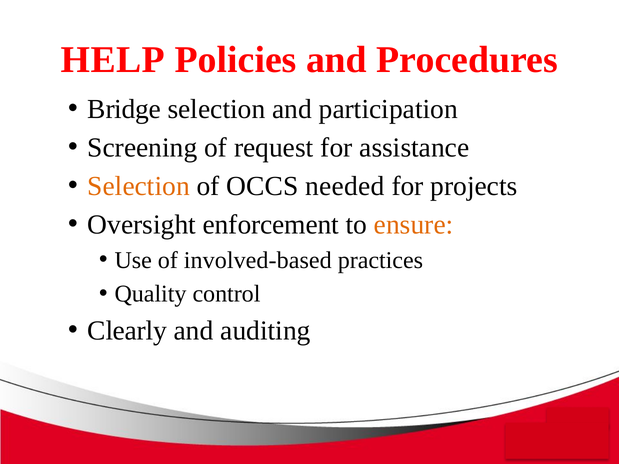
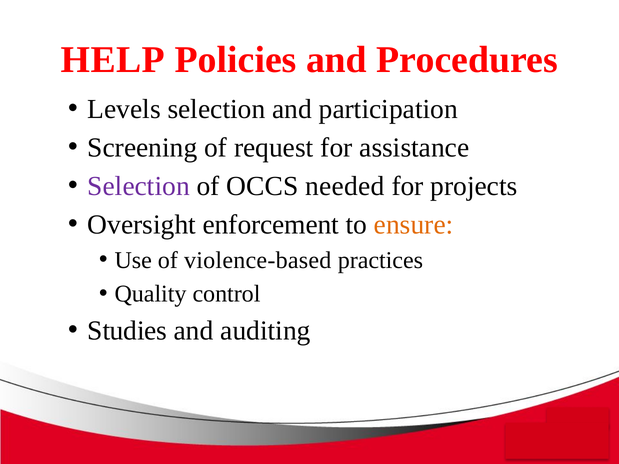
Bridge: Bridge -> Levels
Selection at (139, 186) colour: orange -> purple
involved-based: involved-based -> violence-based
Clearly: Clearly -> Studies
